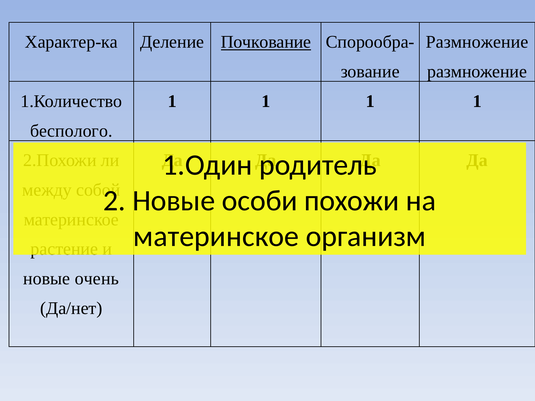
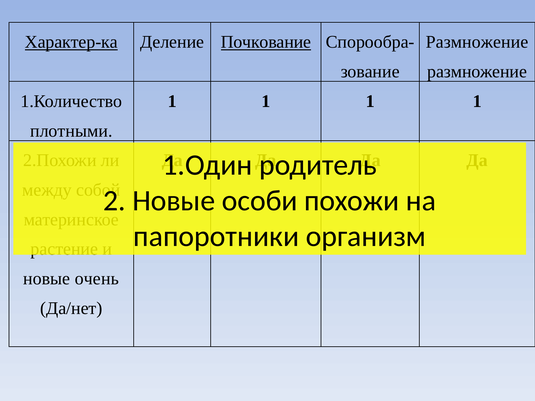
Характер-ка underline: none -> present
бесполого: бесполого -> плотными
материнское at (216, 237): материнское -> папоротники
